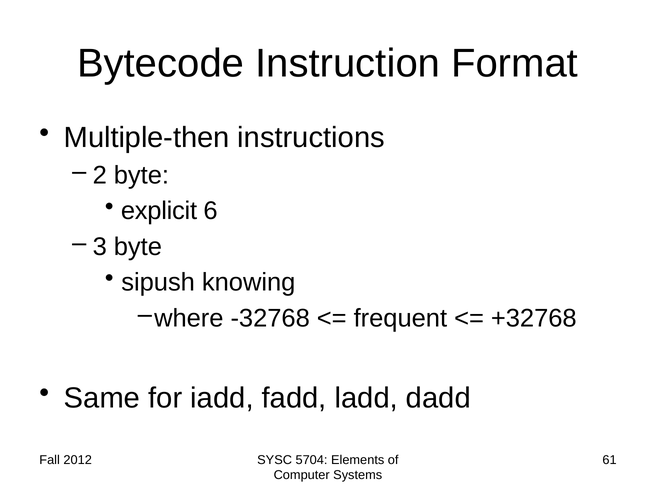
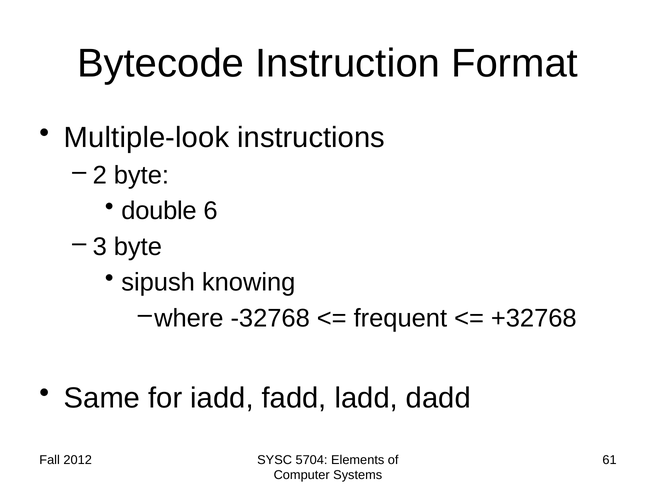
Multiple-then: Multiple-then -> Multiple-look
explicit: explicit -> double
